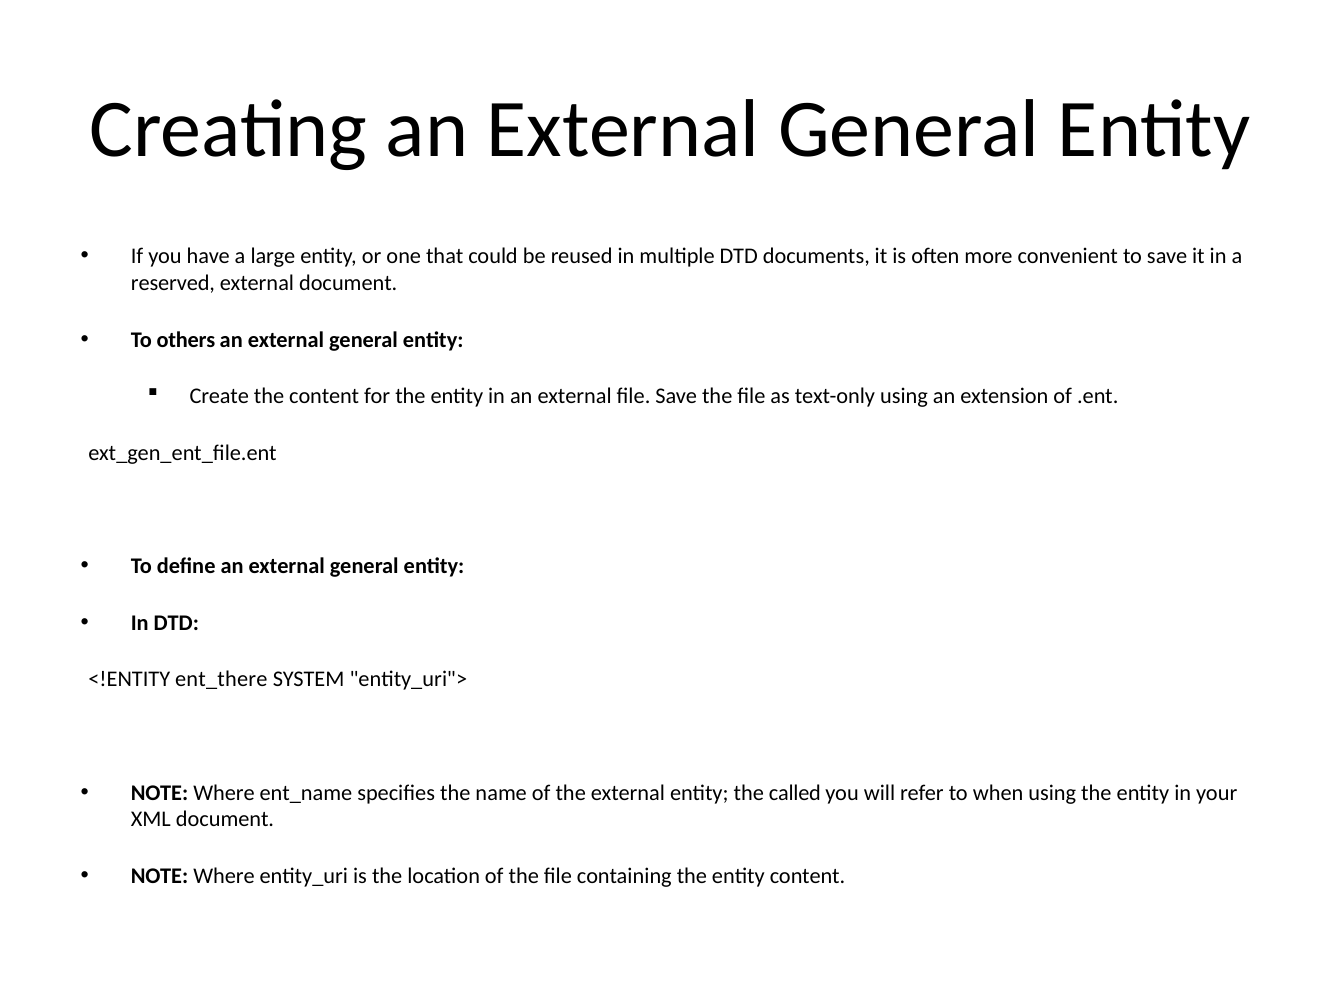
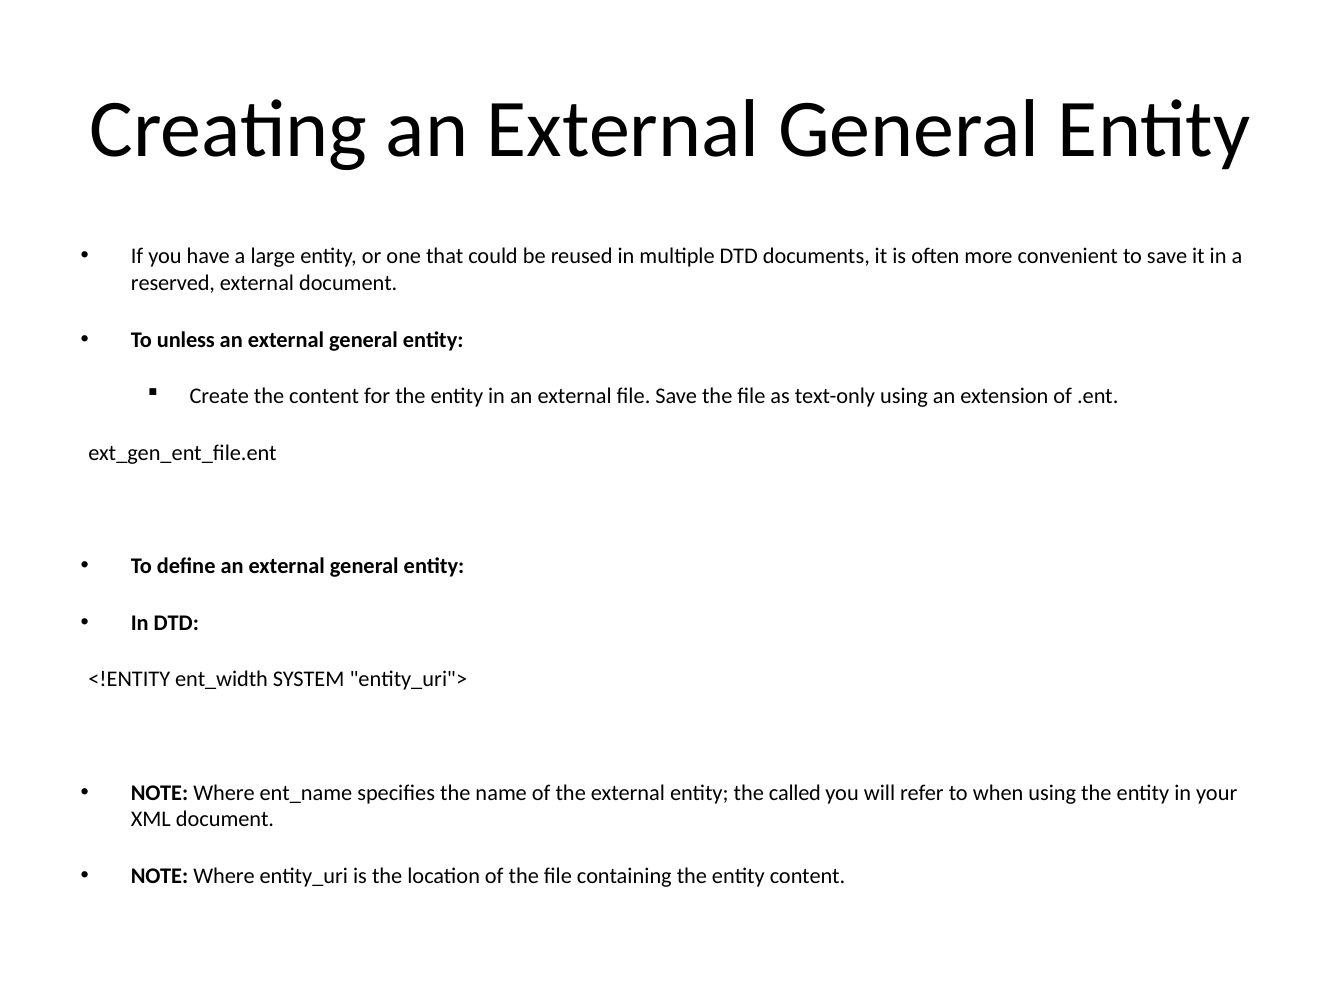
others: others -> unless
ent_there: ent_there -> ent_width
